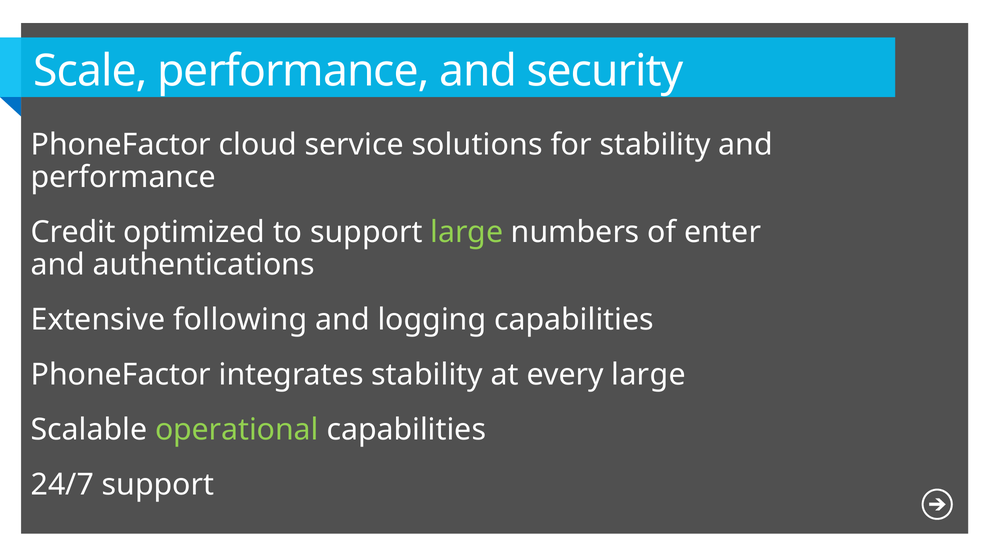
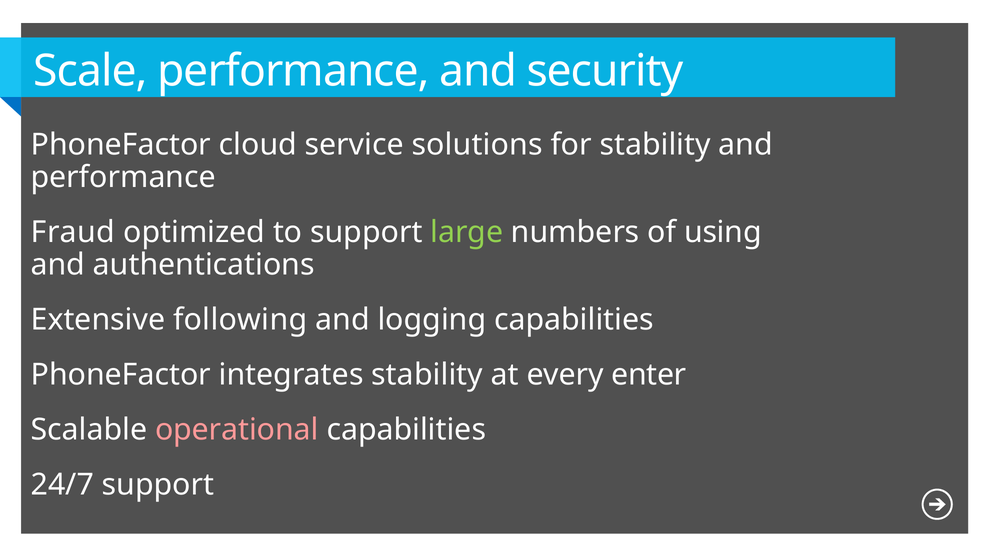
Credit: Credit -> Fraud
enter: enter -> using
every large: large -> enter
operational colour: light green -> pink
